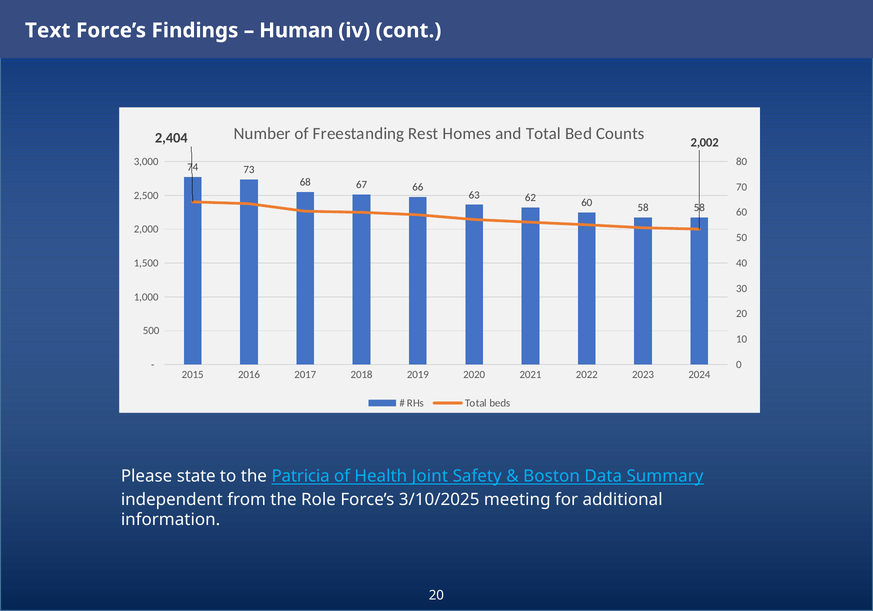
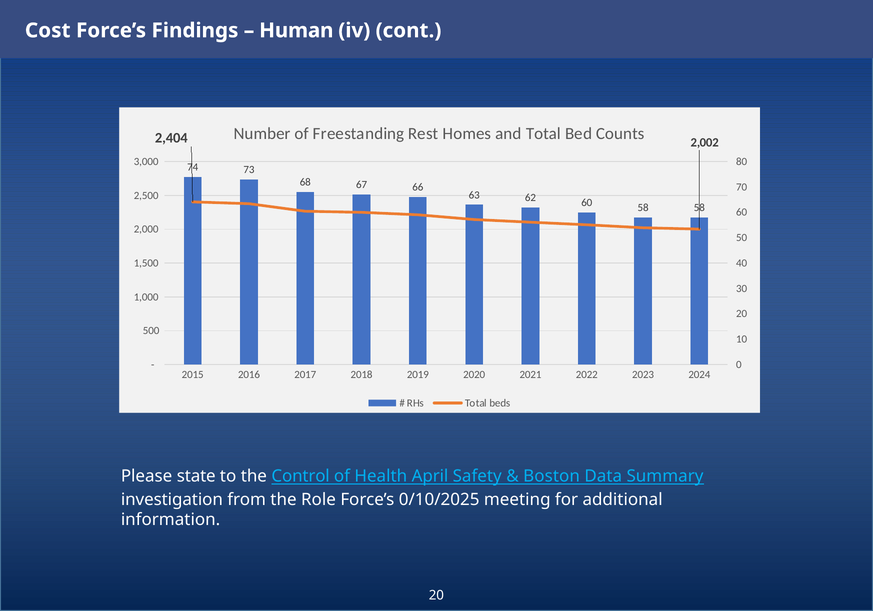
Text: Text -> Cost
Patricia: Patricia -> Control
Joint: Joint -> April
independent: independent -> investigation
3/10/2025: 3/10/2025 -> 0/10/2025
